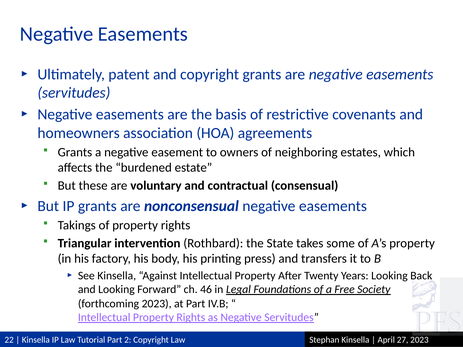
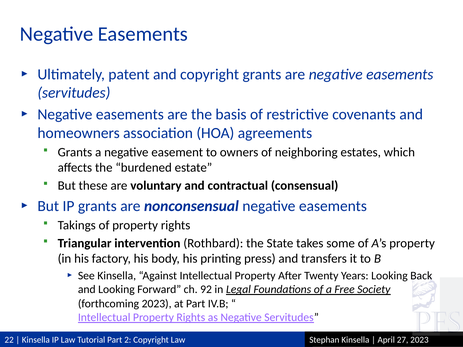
46: 46 -> 92
